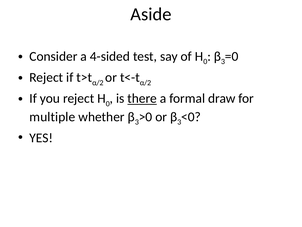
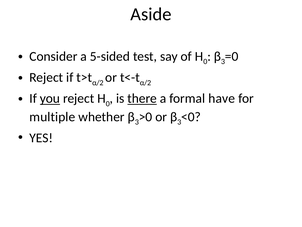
4-sided: 4-sided -> 5-sided
you underline: none -> present
draw: draw -> have
